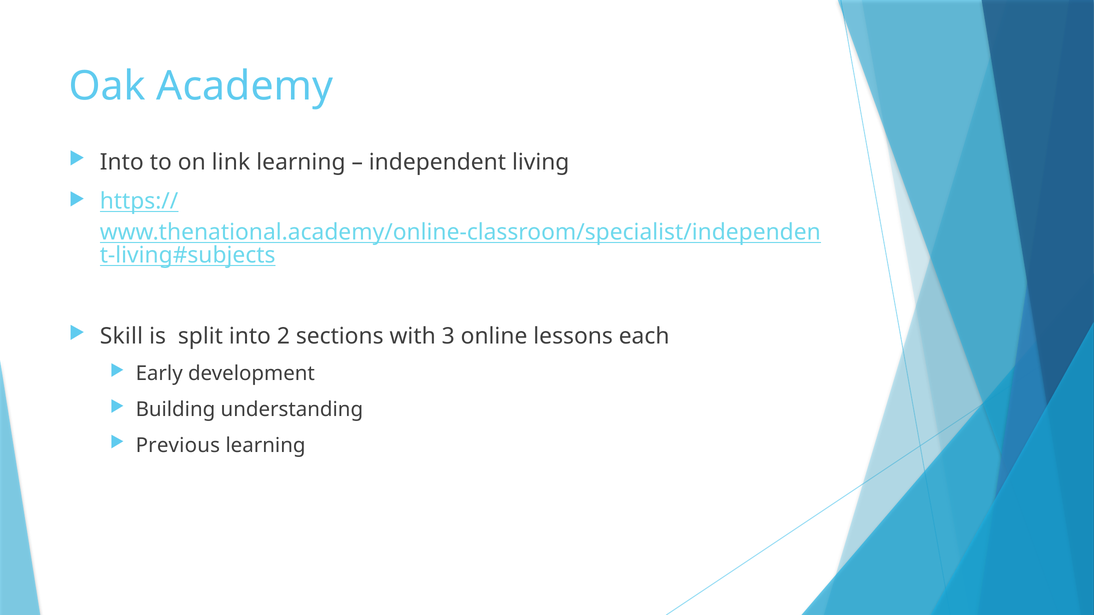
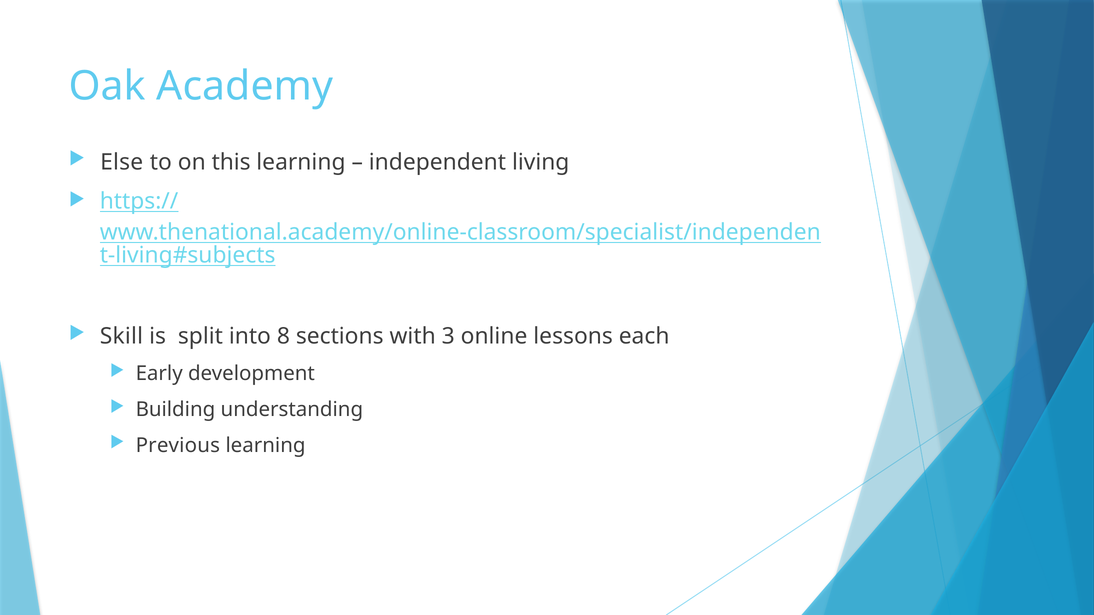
Into at (122, 162): Into -> Else
link: link -> this
2: 2 -> 8
